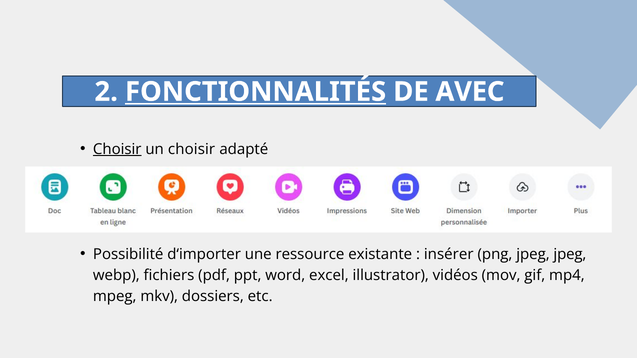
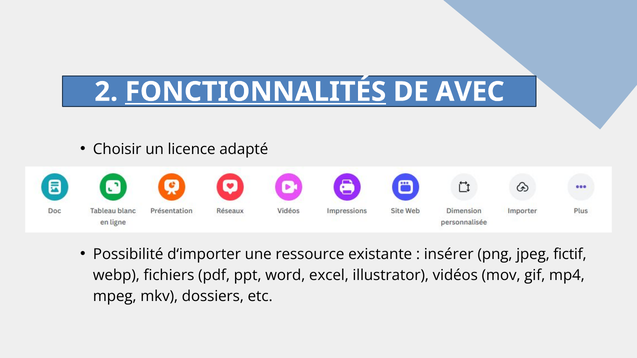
Choisir at (117, 149) underline: present -> none
un choisir: choisir -> licence
jpeg jpeg: jpeg -> fictif
